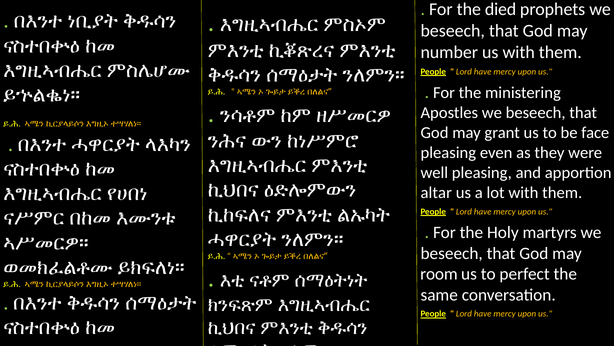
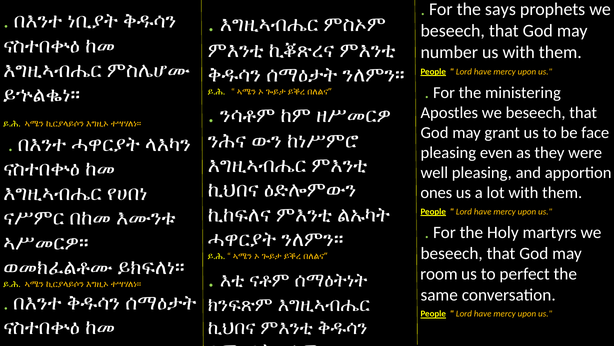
died: died -> says
altar: altar -> ones
